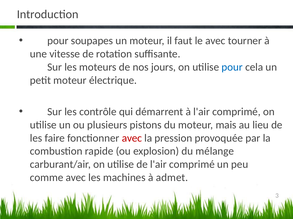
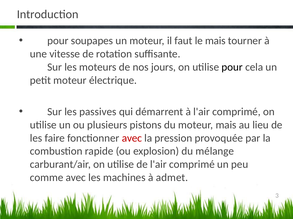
le avec: avec -> mais
pour at (232, 67) colour: blue -> black
contrôle: contrôle -> passives
